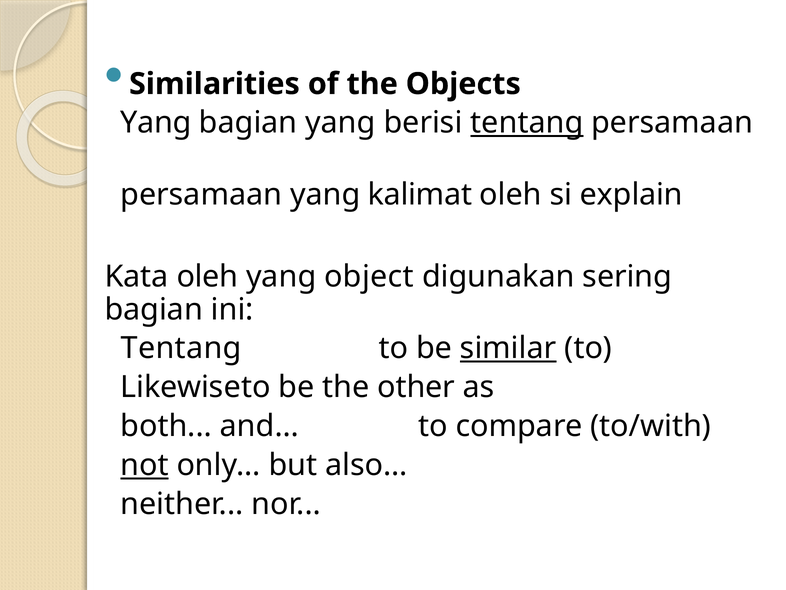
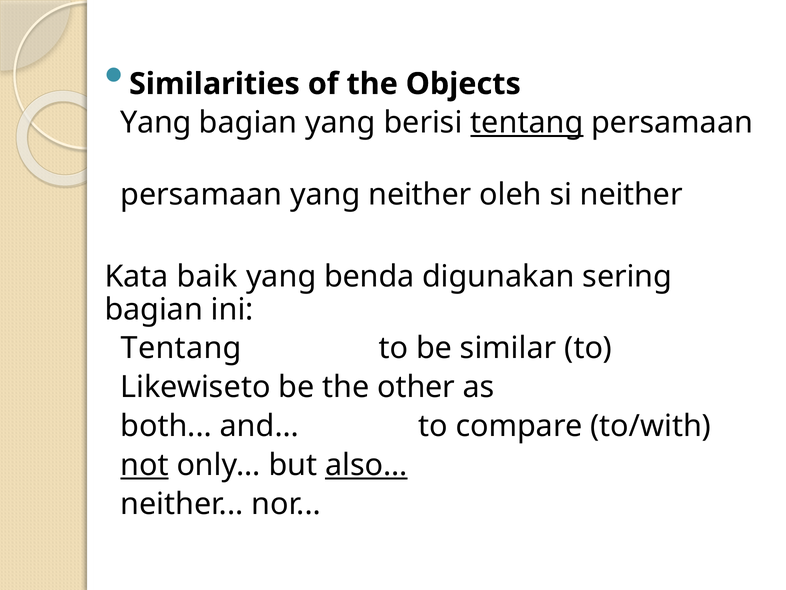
yang kalimat: kalimat -> neither
si explain: explain -> neither
Kata oleh: oleh -> baik
object: object -> benda
similar underline: present -> none
also underline: none -> present
